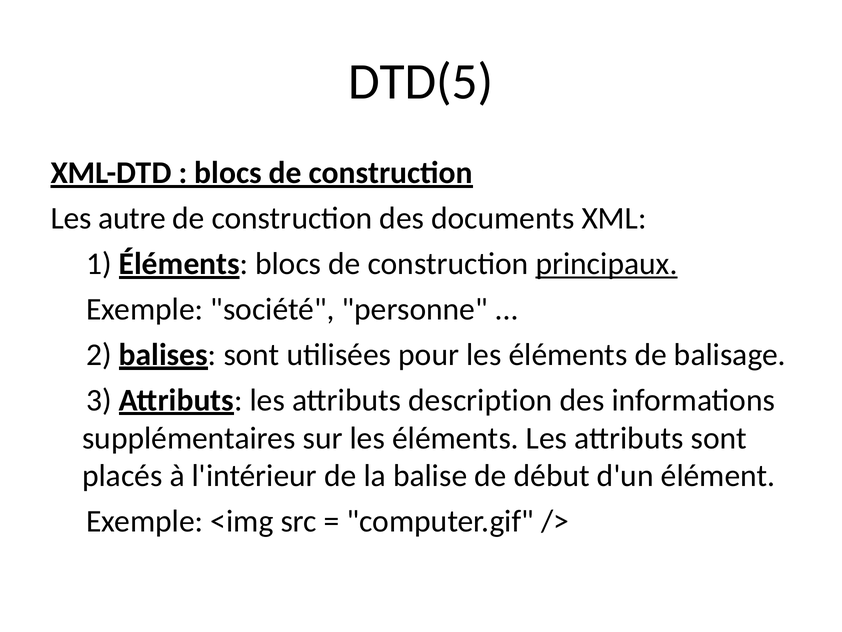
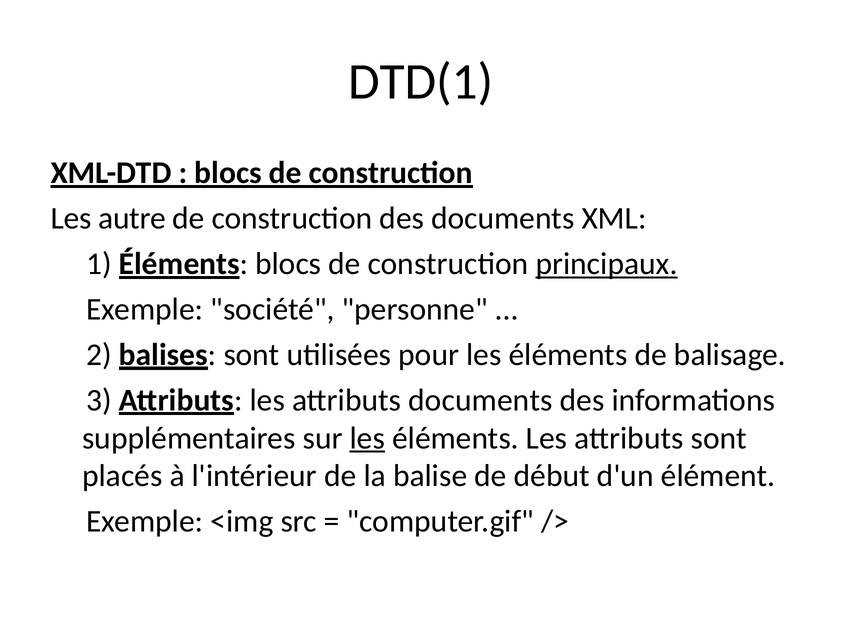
DTD(5: DTD(5 -> DTD(1
attributs description: description -> documents
les at (367, 438) underline: none -> present
